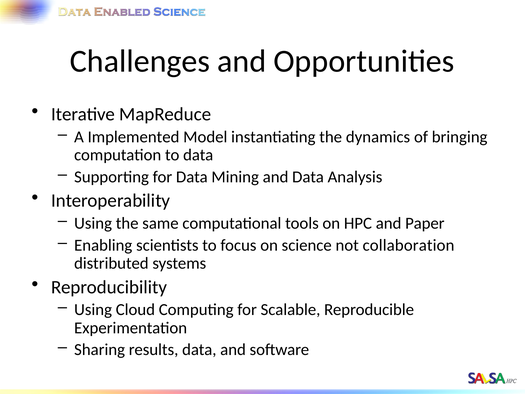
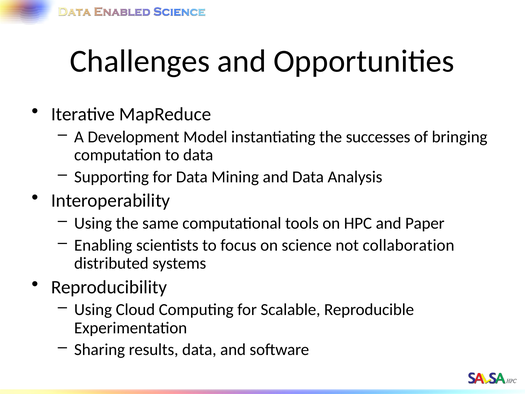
Implemented: Implemented -> Development
dynamics: dynamics -> successes
